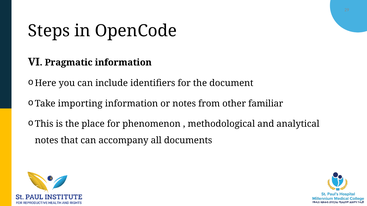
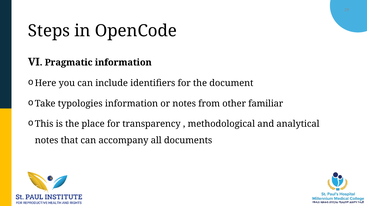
importing: importing -> typologies
phenomenon: phenomenon -> transparency
